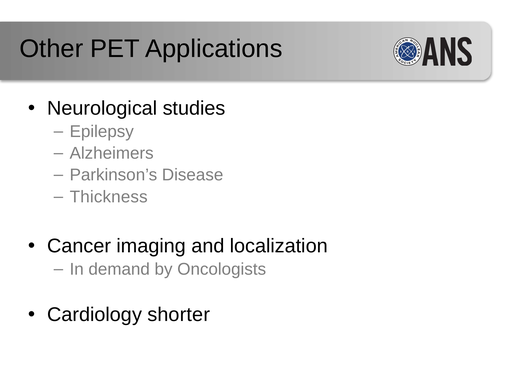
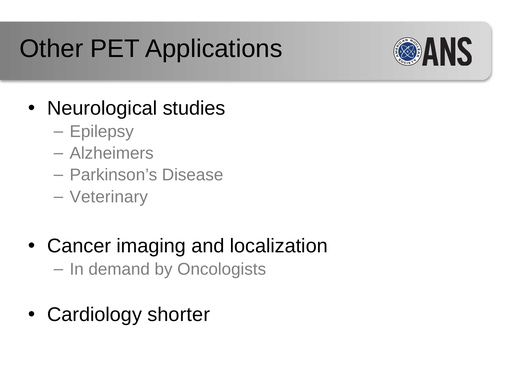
Thickness: Thickness -> Veterinary
